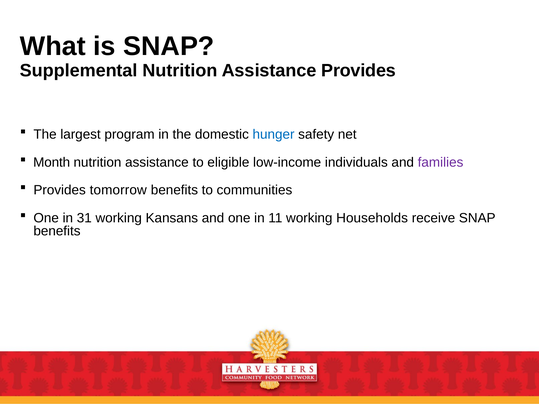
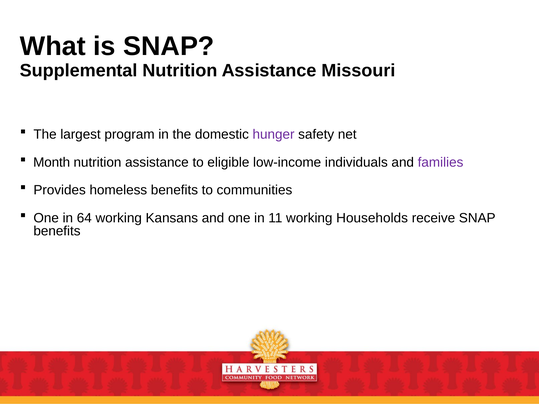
Assistance Provides: Provides -> Missouri
hunger colour: blue -> purple
tomorrow: tomorrow -> homeless
31: 31 -> 64
